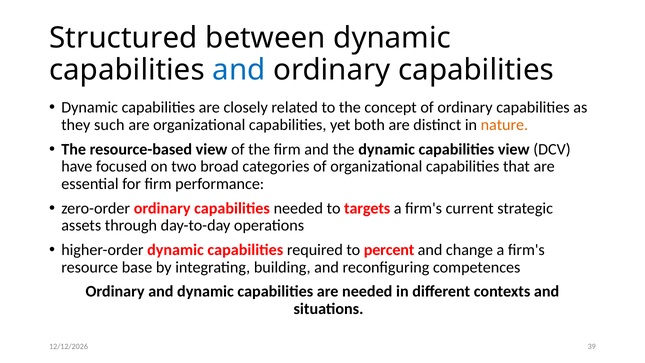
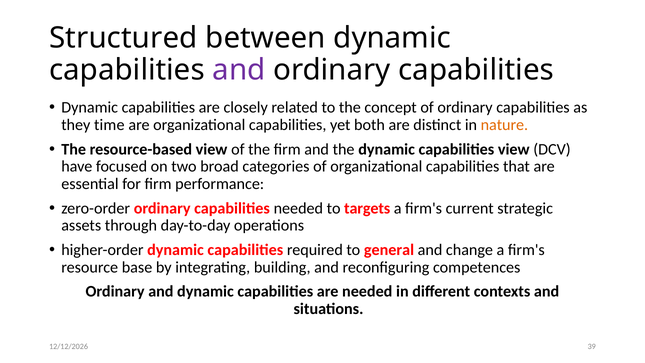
and at (239, 70) colour: blue -> purple
such: such -> time
percent: percent -> general
